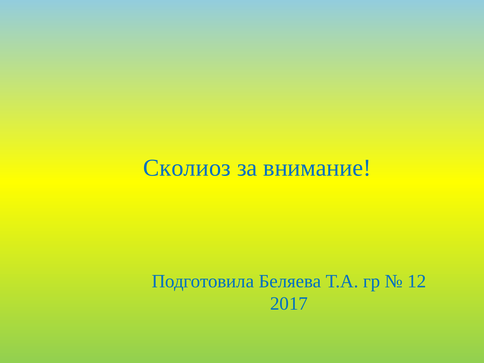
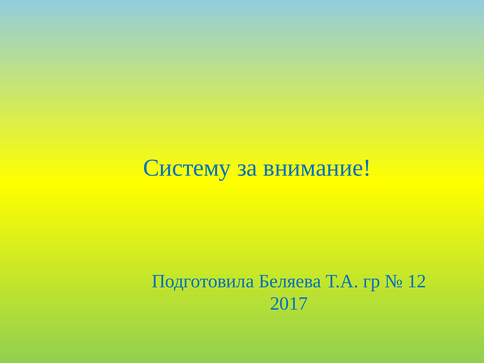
Сколиоз: Сколиоз -> Систему
